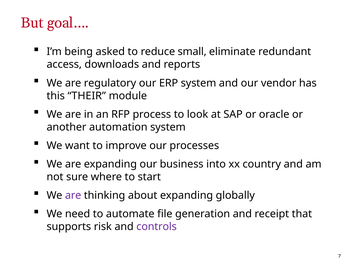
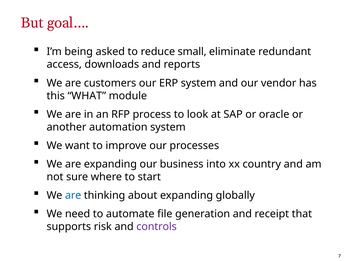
regulatory: regulatory -> customers
THEIR: THEIR -> WHAT
are at (73, 196) colour: purple -> blue
